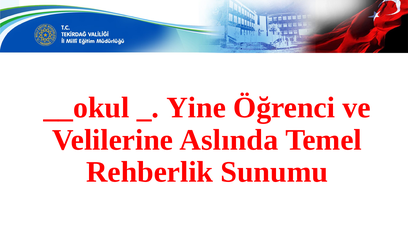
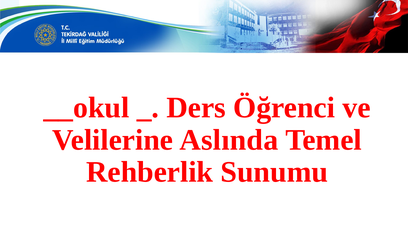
Yine: Yine -> Ders
